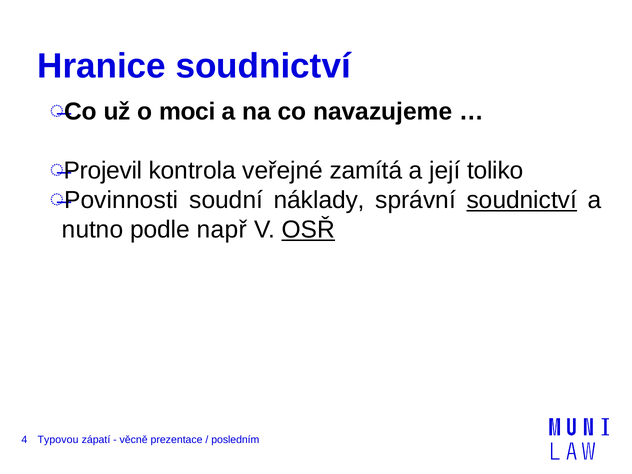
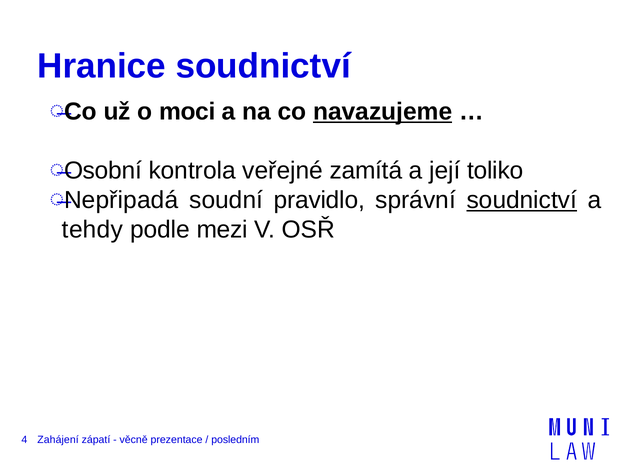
navazujeme underline: none -> present
Projevil: Projevil -> Osobní
Povinnosti: Povinnosti -> Nepřipadá
náklady: náklady -> pravidlo
nutno: nutno -> tehdy
např: např -> mezi
OSŘ underline: present -> none
Typovou: Typovou -> Zahájení
